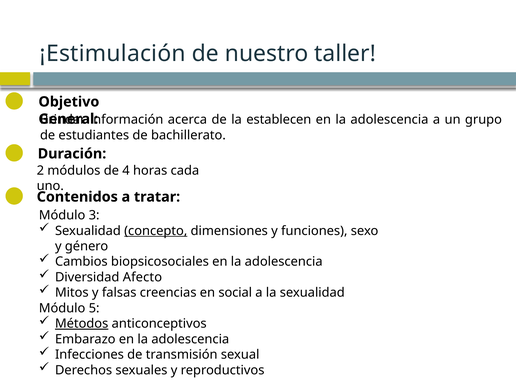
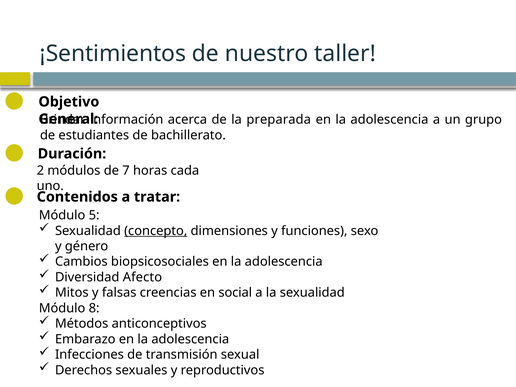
¡Estimulación: ¡Estimulación -> ¡Sentimientos
establecen: establecen -> preparada
4: 4 -> 7
3: 3 -> 5
5: 5 -> 8
Métodos underline: present -> none
